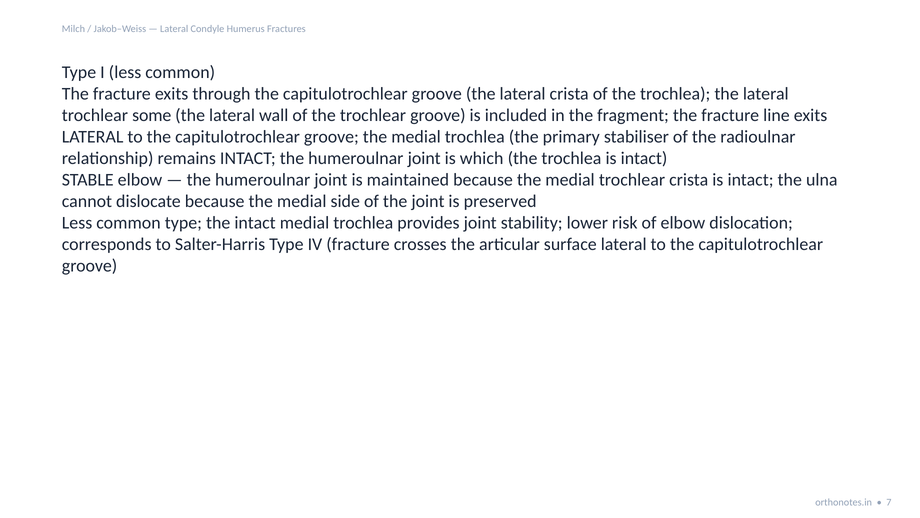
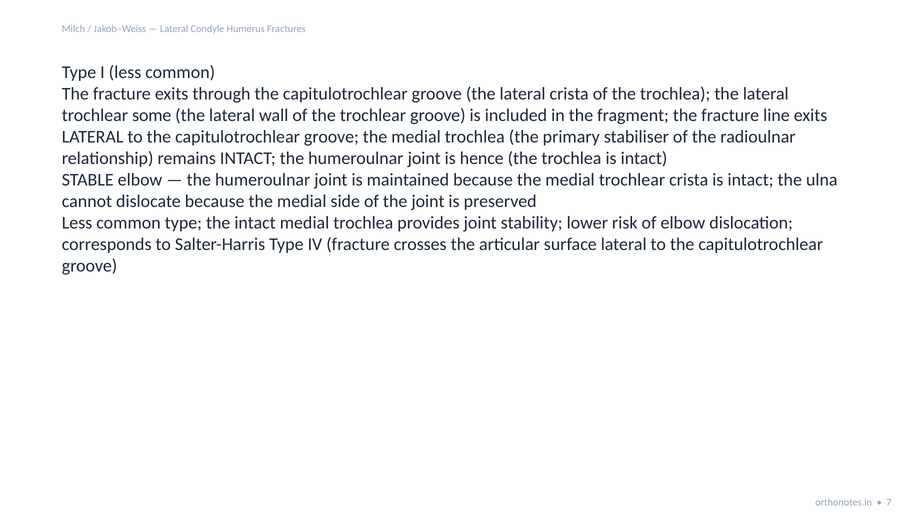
which: which -> hence
